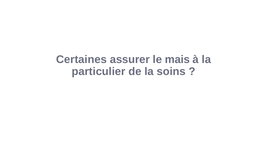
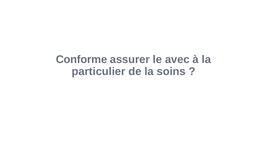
Certaines: Certaines -> Conforme
mais: mais -> avec
